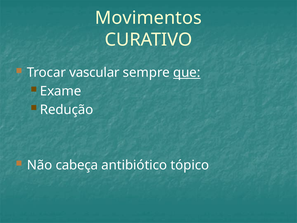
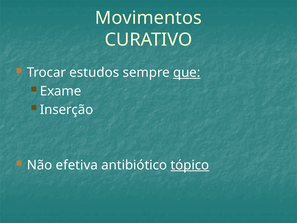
vascular: vascular -> estudos
Redução: Redução -> Inserção
cabeça: cabeça -> efetiva
tópico underline: none -> present
